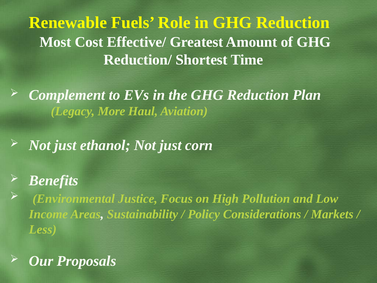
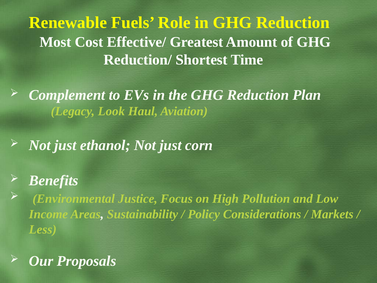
More: More -> Look
